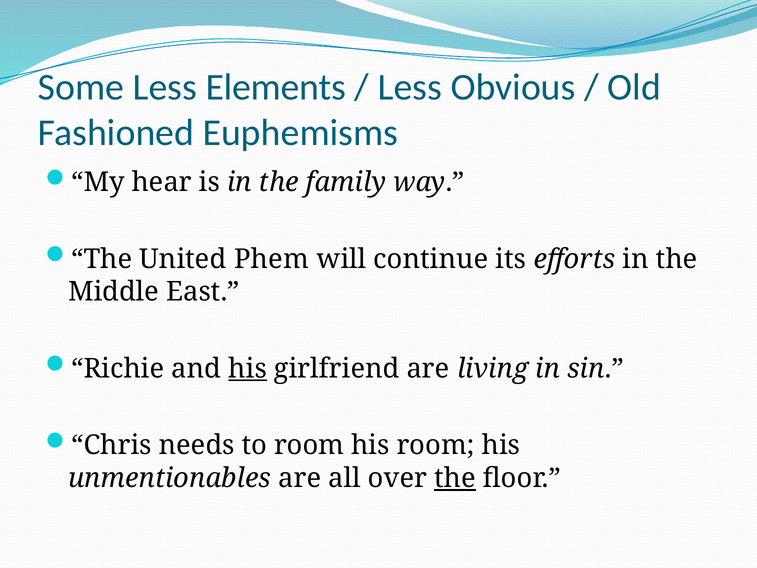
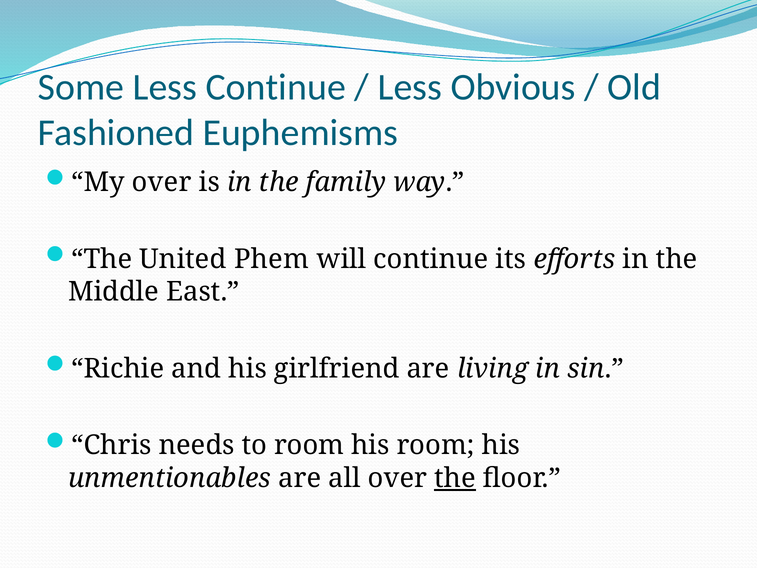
Less Elements: Elements -> Continue
My hear: hear -> over
his at (248, 368) underline: present -> none
